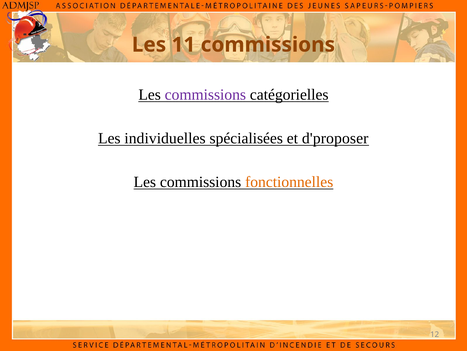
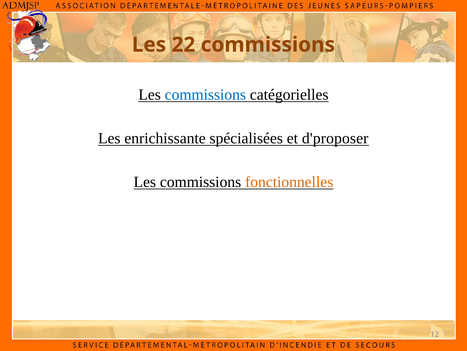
11: 11 -> 22
commissions at (205, 94) colour: purple -> blue
individuelles: individuelles -> enrichissante
